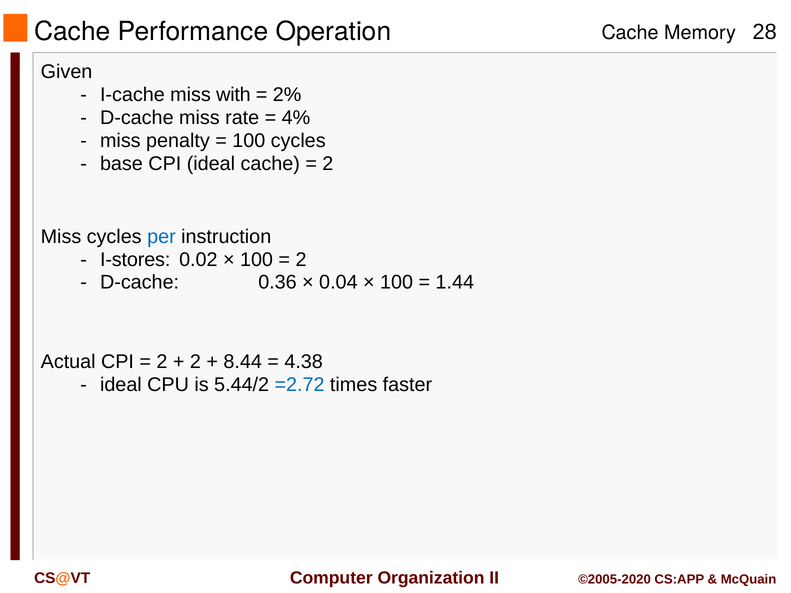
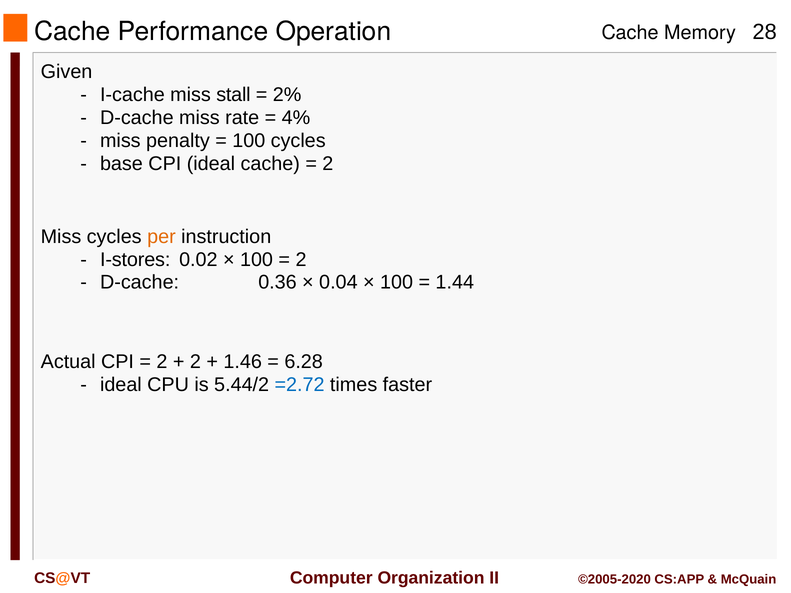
with: with -> stall
per colour: blue -> orange
8.44: 8.44 -> 1.46
4.38: 4.38 -> 6.28
